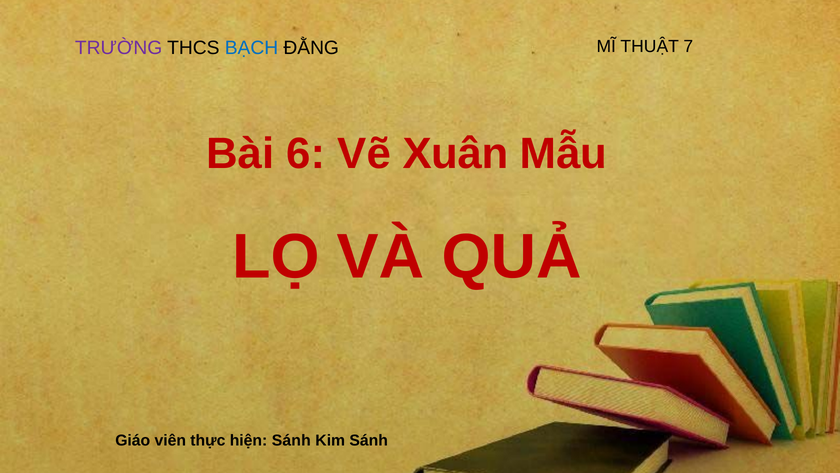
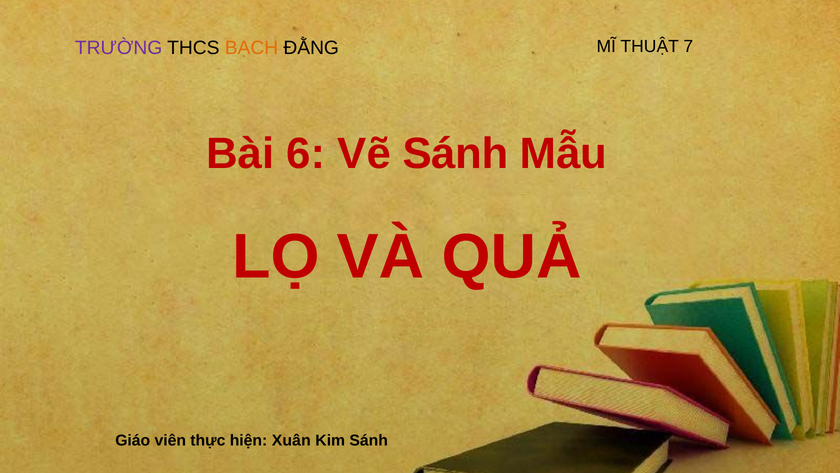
BẠCH colour: blue -> orange
Vẽ Xuân: Xuân -> Sánh
hiện Sánh: Sánh -> Xuân
